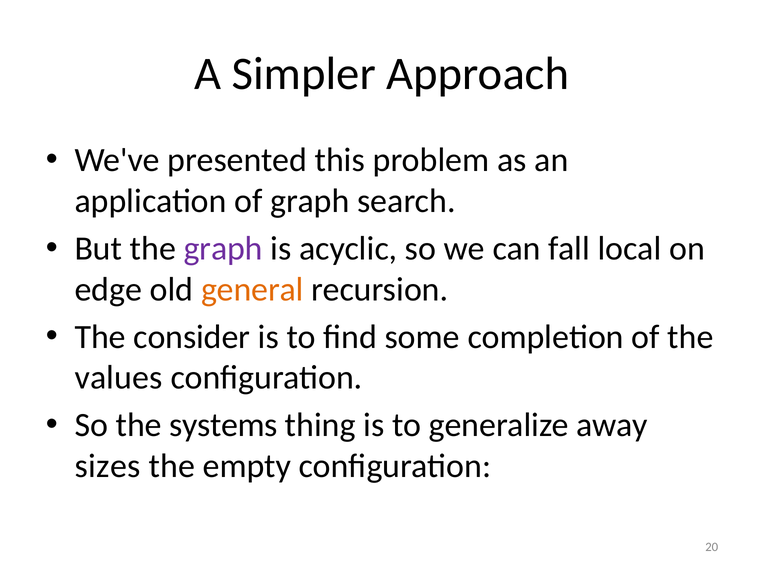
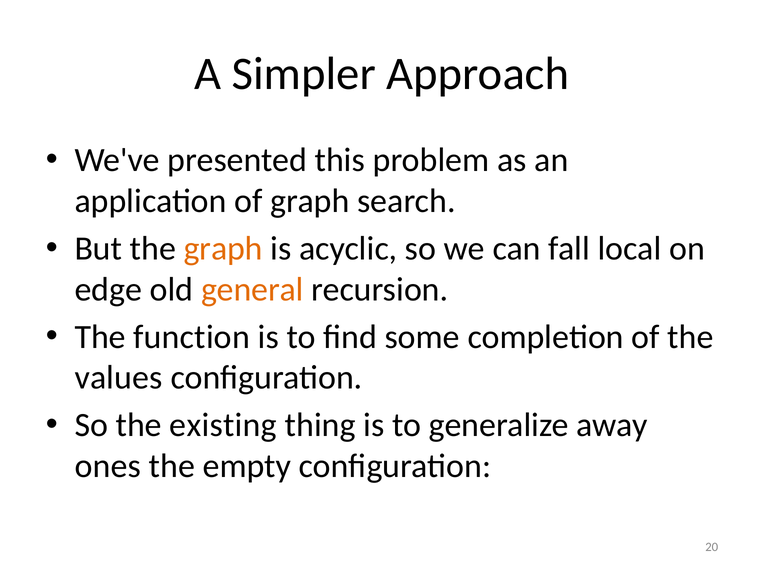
graph at (223, 249) colour: purple -> orange
consider: consider -> function
systems: systems -> existing
sizes: sizes -> ones
